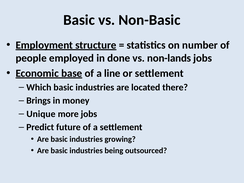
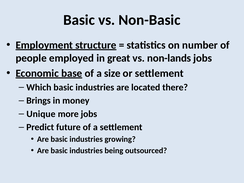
done: done -> great
line: line -> size
